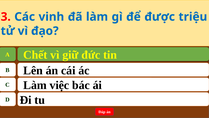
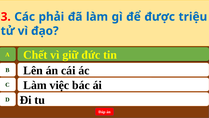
vinh: vinh -> phải
